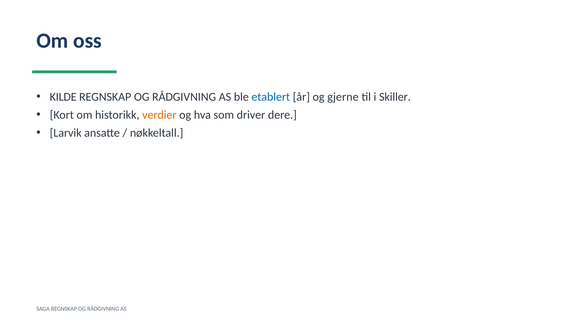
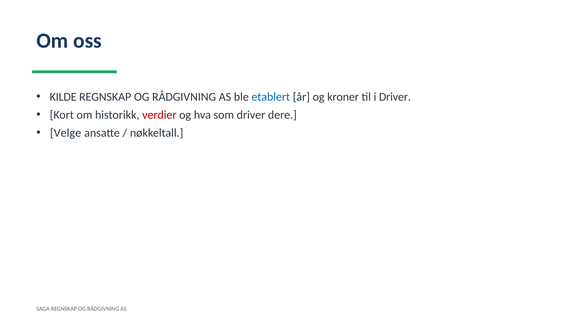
gjerne: gjerne -> kroner
i Skiller: Skiller -> Driver
verdier colour: orange -> red
Larvik: Larvik -> Velge
